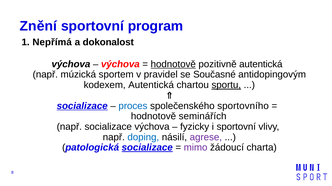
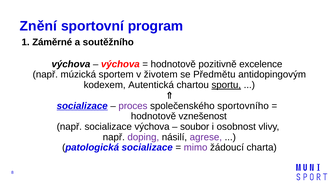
Nepřímá: Nepřímá -> Záměrné
dokonalost: dokonalost -> soutěžního
hodnotově at (173, 64) underline: present -> none
pozitivně autentická: autentická -> excelence
pravidel: pravidel -> životem
Současné: Současné -> Předmětu
proces colour: blue -> purple
seminářích: seminářích -> vznešenost
fyzicky: fyzicky -> soubor
i sportovní: sportovní -> osobnost
doping colour: blue -> purple
socializace at (147, 148) underline: present -> none
